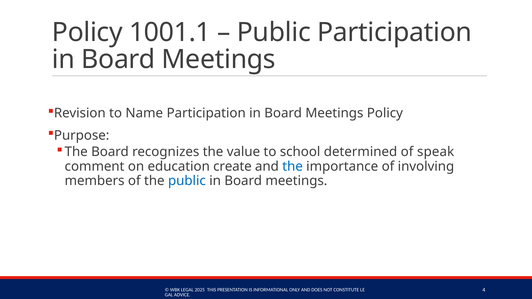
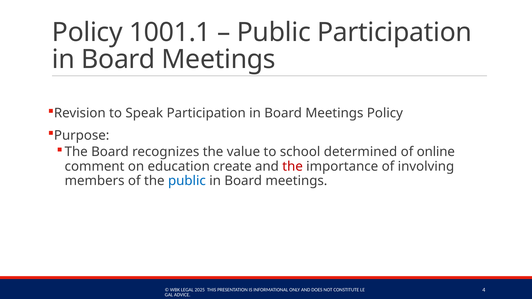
Name: Name -> Speak
speak: speak -> online
the at (293, 166) colour: blue -> red
